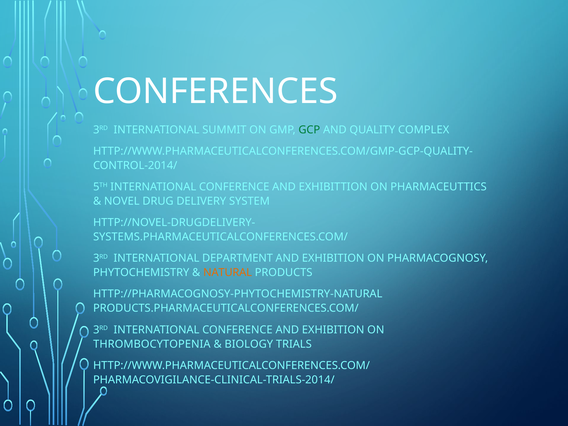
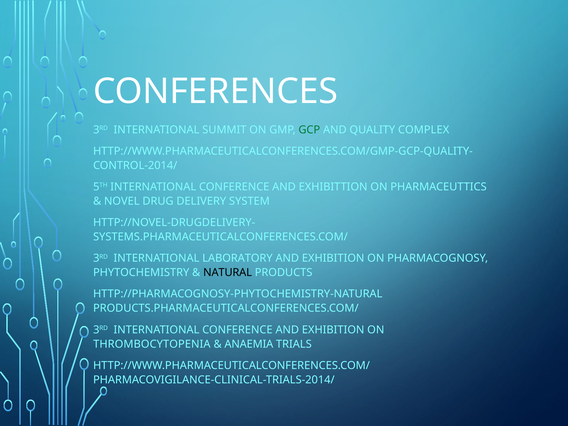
DEPARTMENT: DEPARTMENT -> LABORATORY
NATURAL colour: orange -> black
BIOLOGY: BIOLOGY -> ANAEMIA
